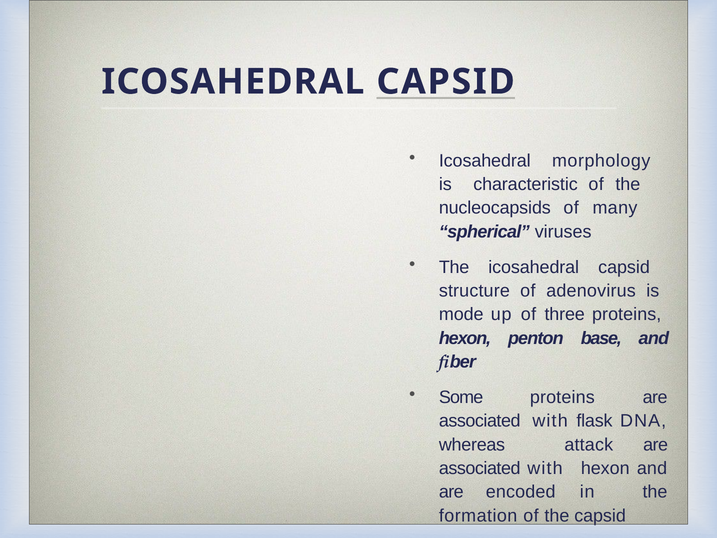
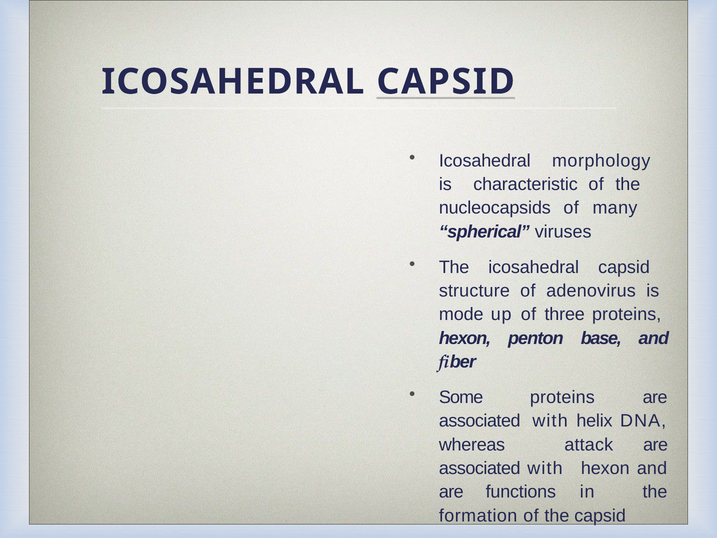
flask: flask -> helix
encoded: encoded -> functions
